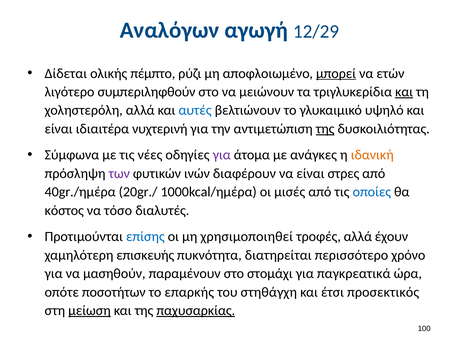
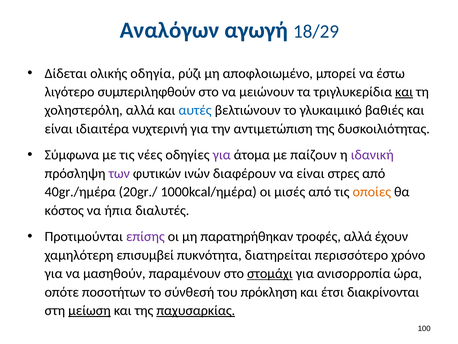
12/29: 12/29 -> 18/29
πέμπτο: πέμπτο -> οδηγία
μπορεί underline: present -> none
ετών: ετών -> έστω
υψηλό: υψηλό -> βαθιές
της at (325, 129) underline: present -> none
ανάγκες: ανάγκες -> παίζουν
ιδανική colour: orange -> purple
οποίες colour: blue -> orange
τόσο: τόσο -> ήπια
επίσης colour: blue -> purple
χρησιμοποιηθεί: χρησιμοποιηθεί -> παρατηρήθηκαν
επισκευής: επισκευής -> επισυμβεί
στομάχι underline: none -> present
παγκρεατικά: παγκρεατικά -> ανισορροπία
επαρκής: επαρκής -> σύνθεσή
στηθάγχη: στηθάγχη -> πρόκληση
προσεκτικός: προσεκτικός -> διακρίνονται
